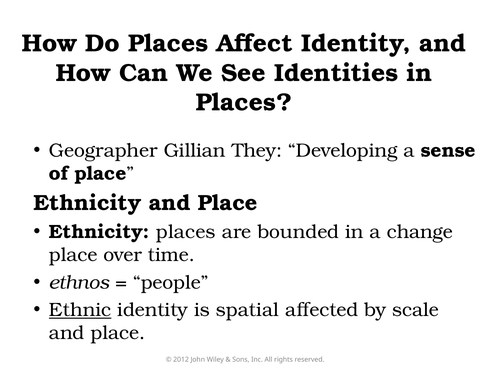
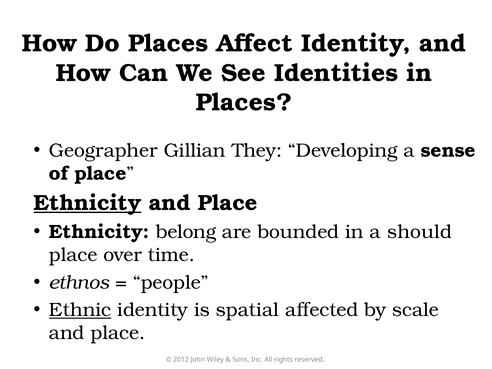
Ethnicity at (87, 203) underline: none -> present
Ethnicity places: places -> belong
change: change -> should
